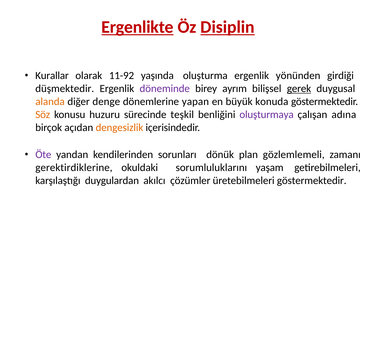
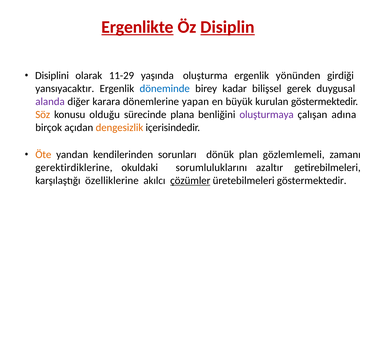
Kurallar: Kurallar -> Disiplini
11-92: 11-92 -> 11-29
düşmektedir: düşmektedir -> yansıyacaktır
döneminde colour: purple -> blue
ayrım: ayrım -> kadar
gerek underline: present -> none
alanda colour: orange -> purple
denge: denge -> karara
konuda: konuda -> kurulan
huzuru: huzuru -> olduğu
teşkil: teşkil -> plana
Öte colour: purple -> orange
yaşam: yaşam -> azaltır
duygulardan: duygulardan -> özelliklerine
çözümler underline: none -> present
